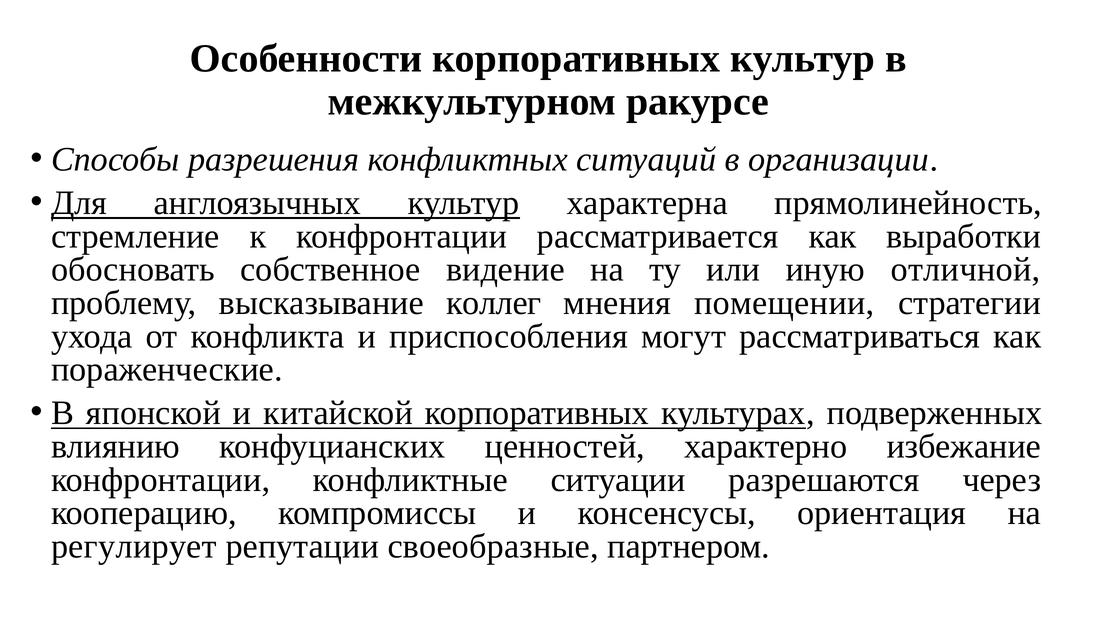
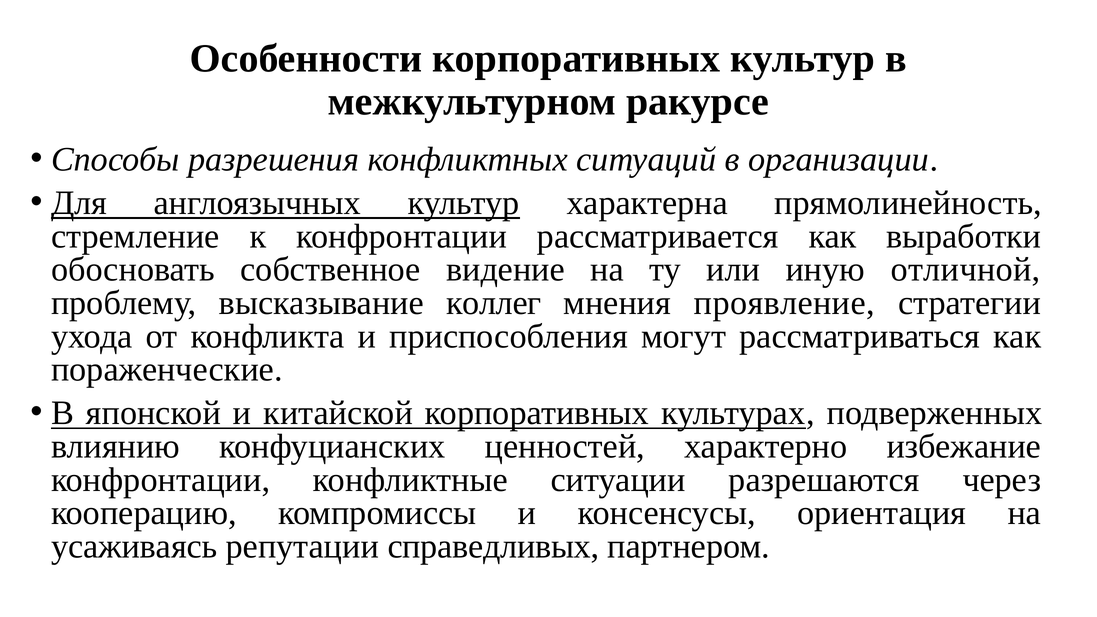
помещении: помещении -> проявление
регулирует: регулирует -> усаживаясь
своеобразные: своеобразные -> справедливых
